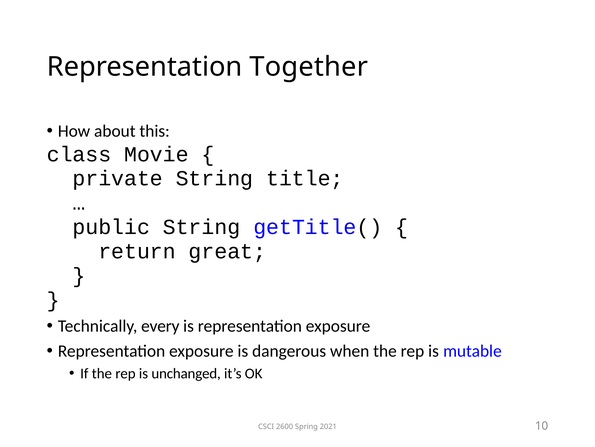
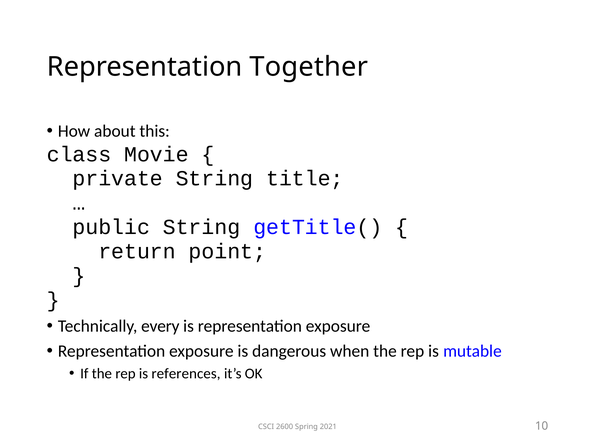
great: great -> point
unchanged: unchanged -> references
